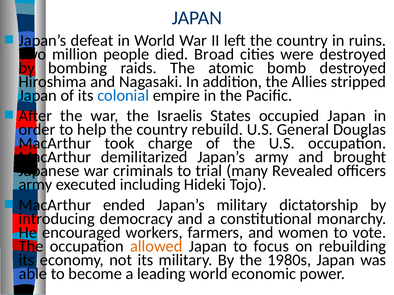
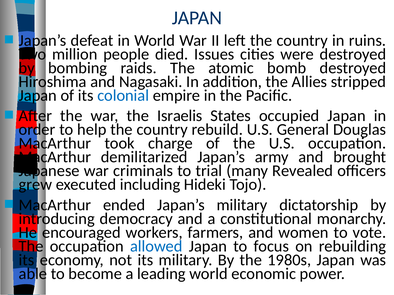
Broad: Broad -> Issues
army at (35, 185): army -> grew
allowed colour: orange -> blue
